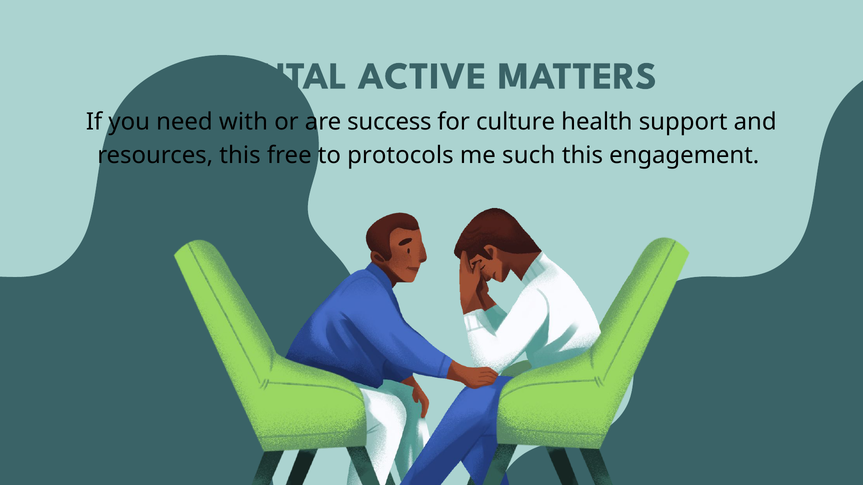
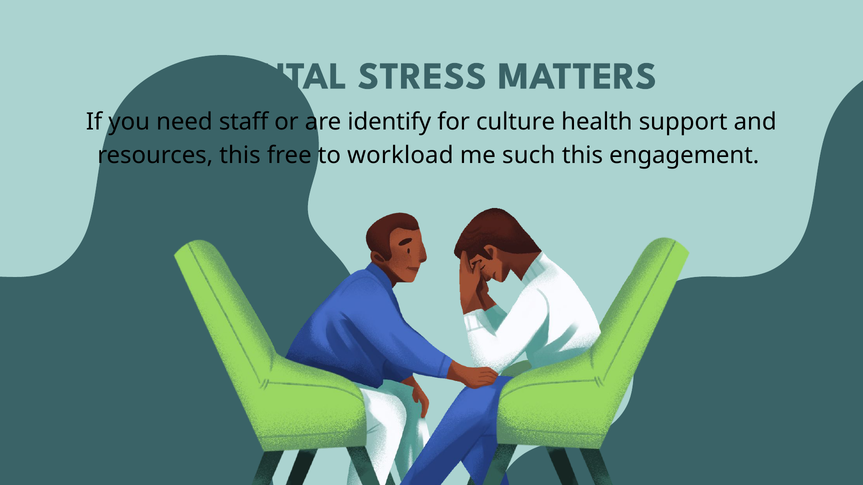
ACTIVE: ACTIVE -> STRESS
with: with -> staff
success: success -> identify
protocols: protocols -> workload
